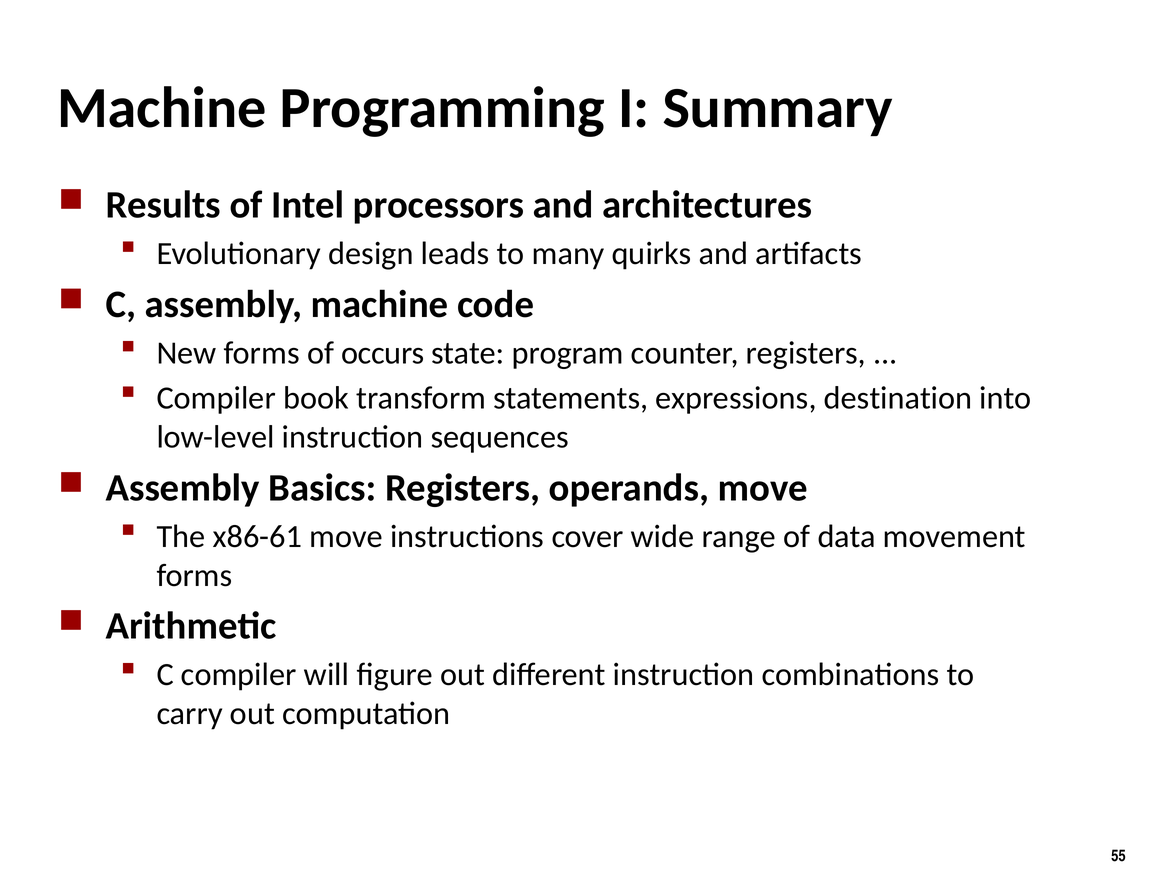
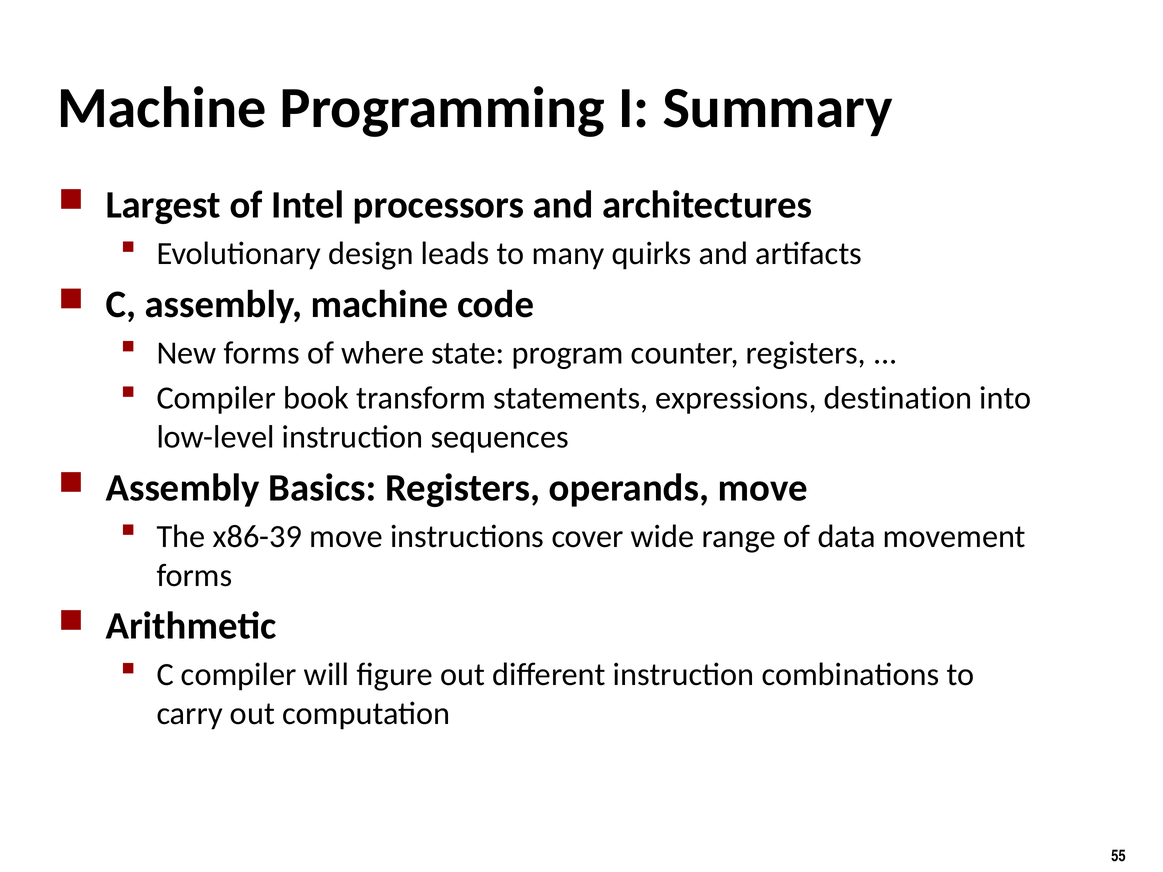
Results: Results -> Largest
occurs: occurs -> where
x86-61: x86-61 -> x86-39
